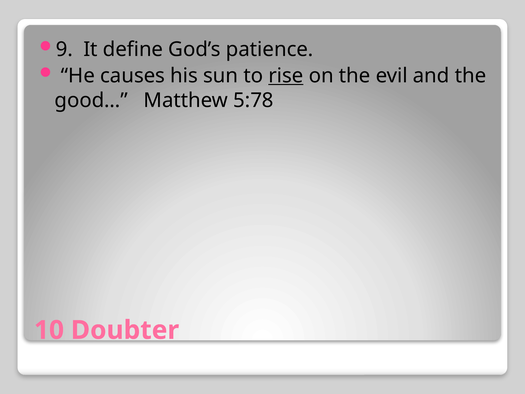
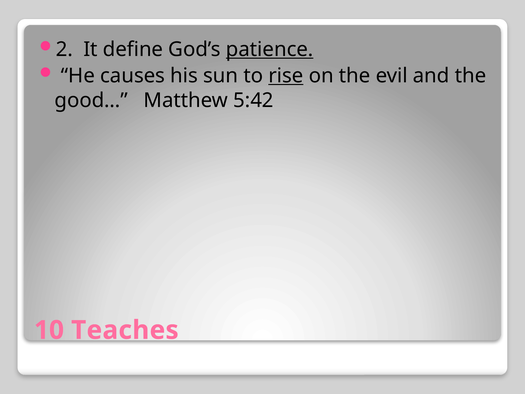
9: 9 -> 2
patience underline: none -> present
5:78: 5:78 -> 5:42
Doubter: Doubter -> Teaches
